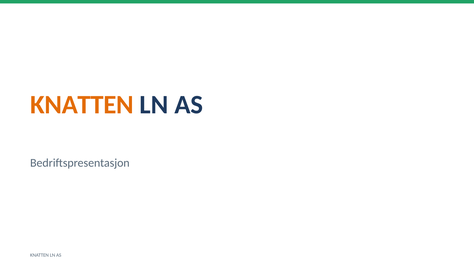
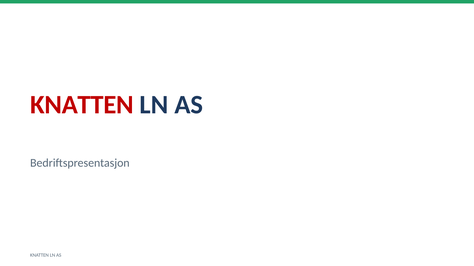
KNATTEN at (82, 105) colour: orange -> red
